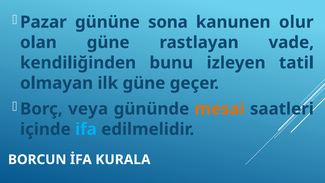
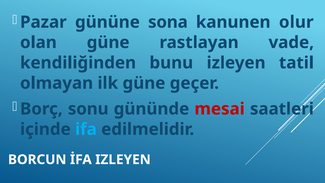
veya: veya -> sonu
mesai colour: orange -> red
KURALA at (123, 159): KURALA -> IZLEYEN
